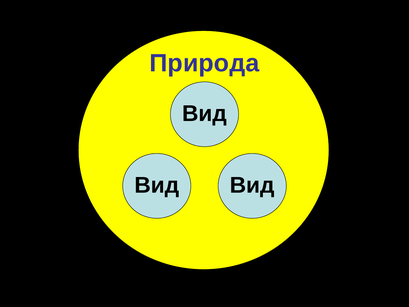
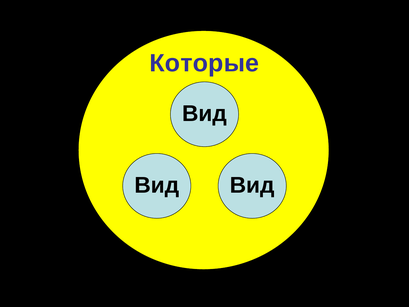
Природа: Природа -> Которые
